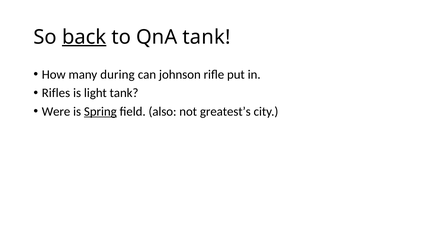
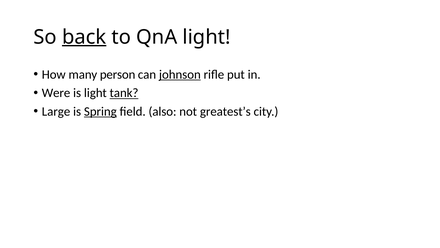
QnA tank: tank -> light
during: during -> person
johnson underline: none -> present
Rifles: Rifles -> Were
tank at (124, 93) underline: none -> present
Were: Were -> Large
